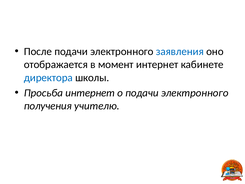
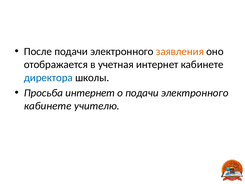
заявления colour: blue -> orange
момент: момент -> учетная
получения at (48, 106): получения -> кабинете
